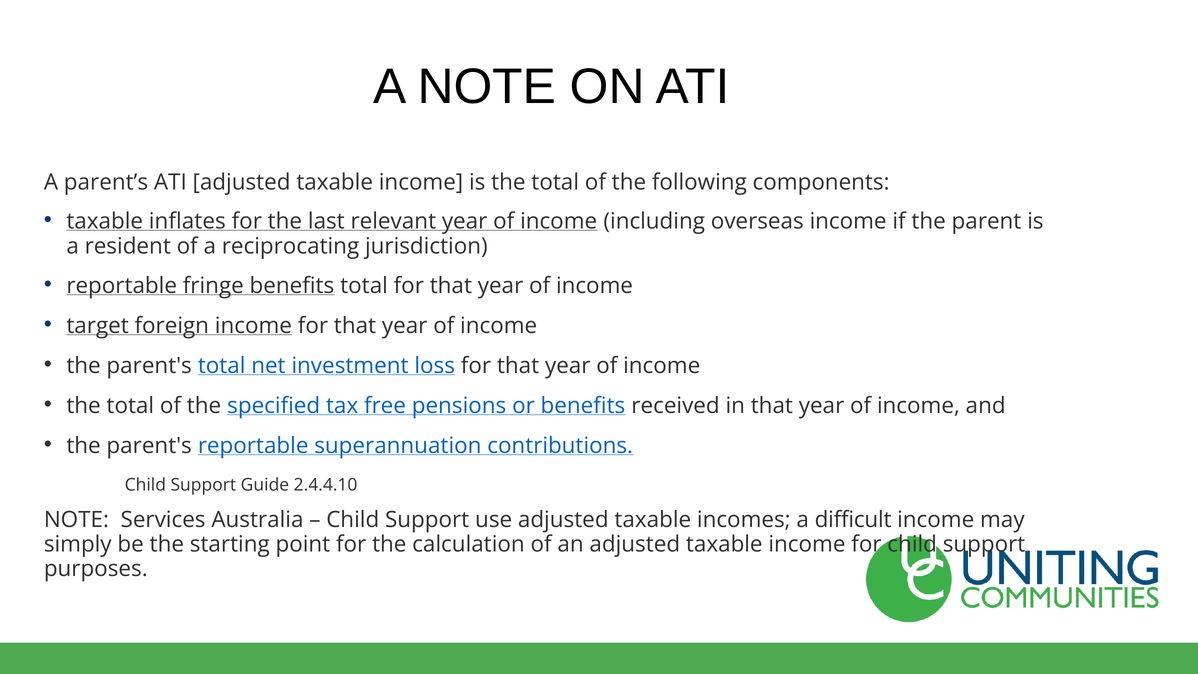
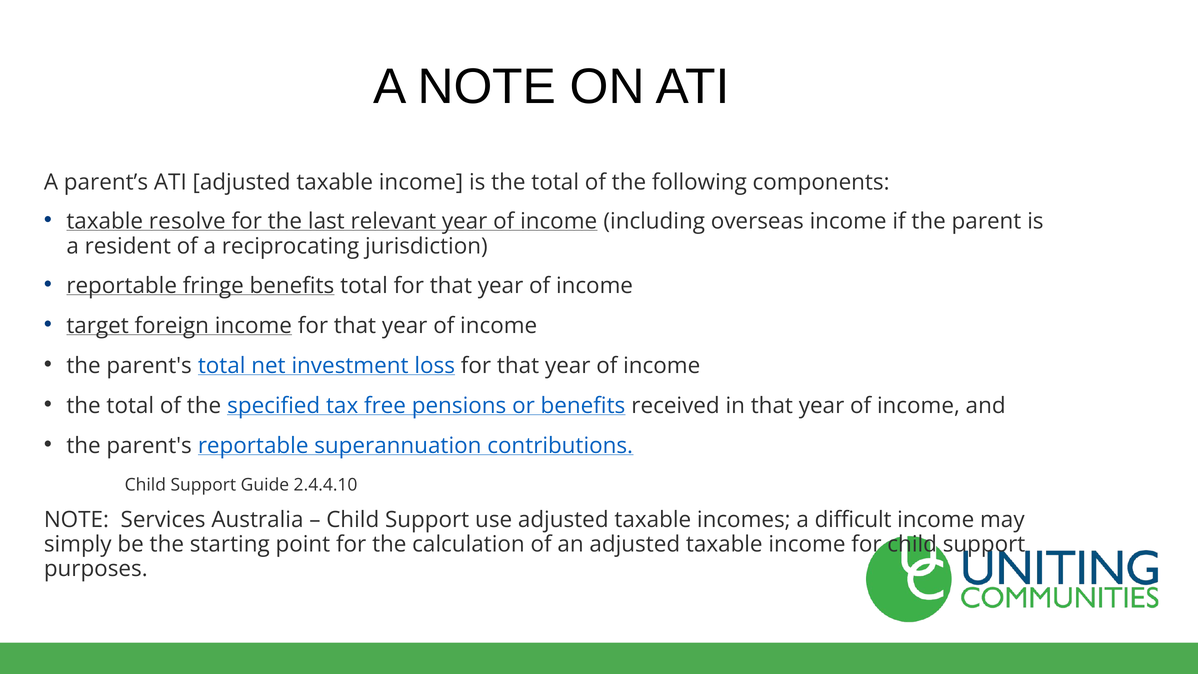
inflates: inflates -> resolve
